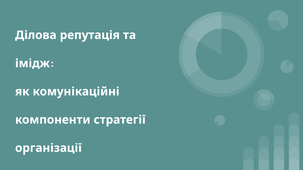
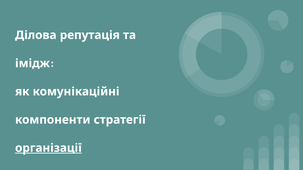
організації underline: none -> present
